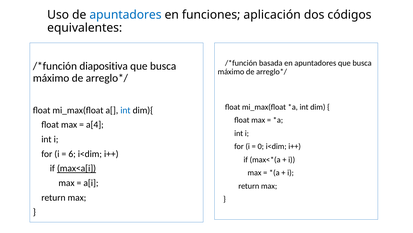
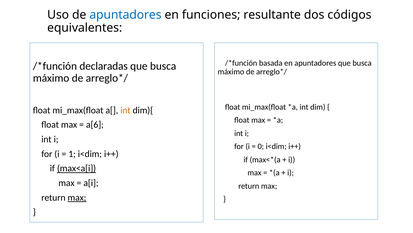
aplicación: aplicación -> resultante
diapositiva: diapositiva -> declaradas
int at (125, 110) colour: blue -> orange
a[4: a[4 -> a[6
6: 6 -> 1
max at (77, 197) underline: none -> present
